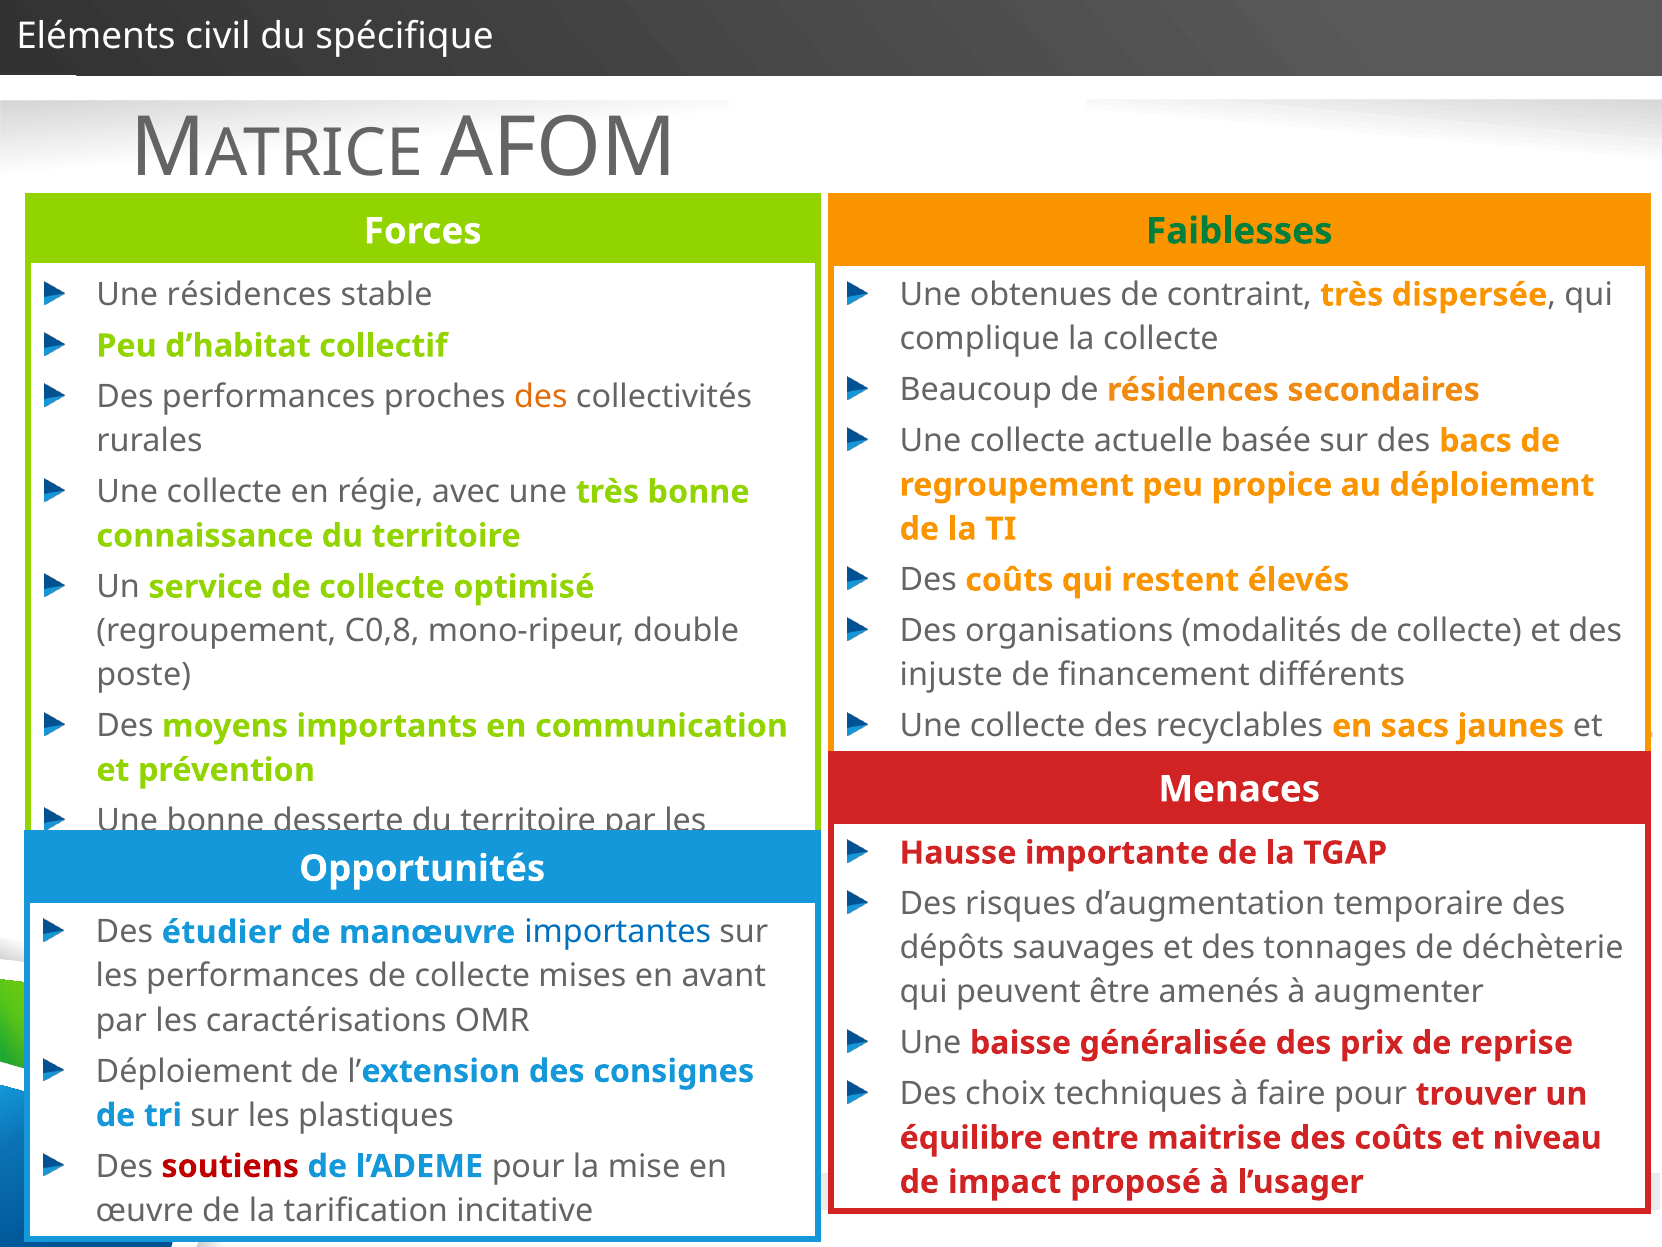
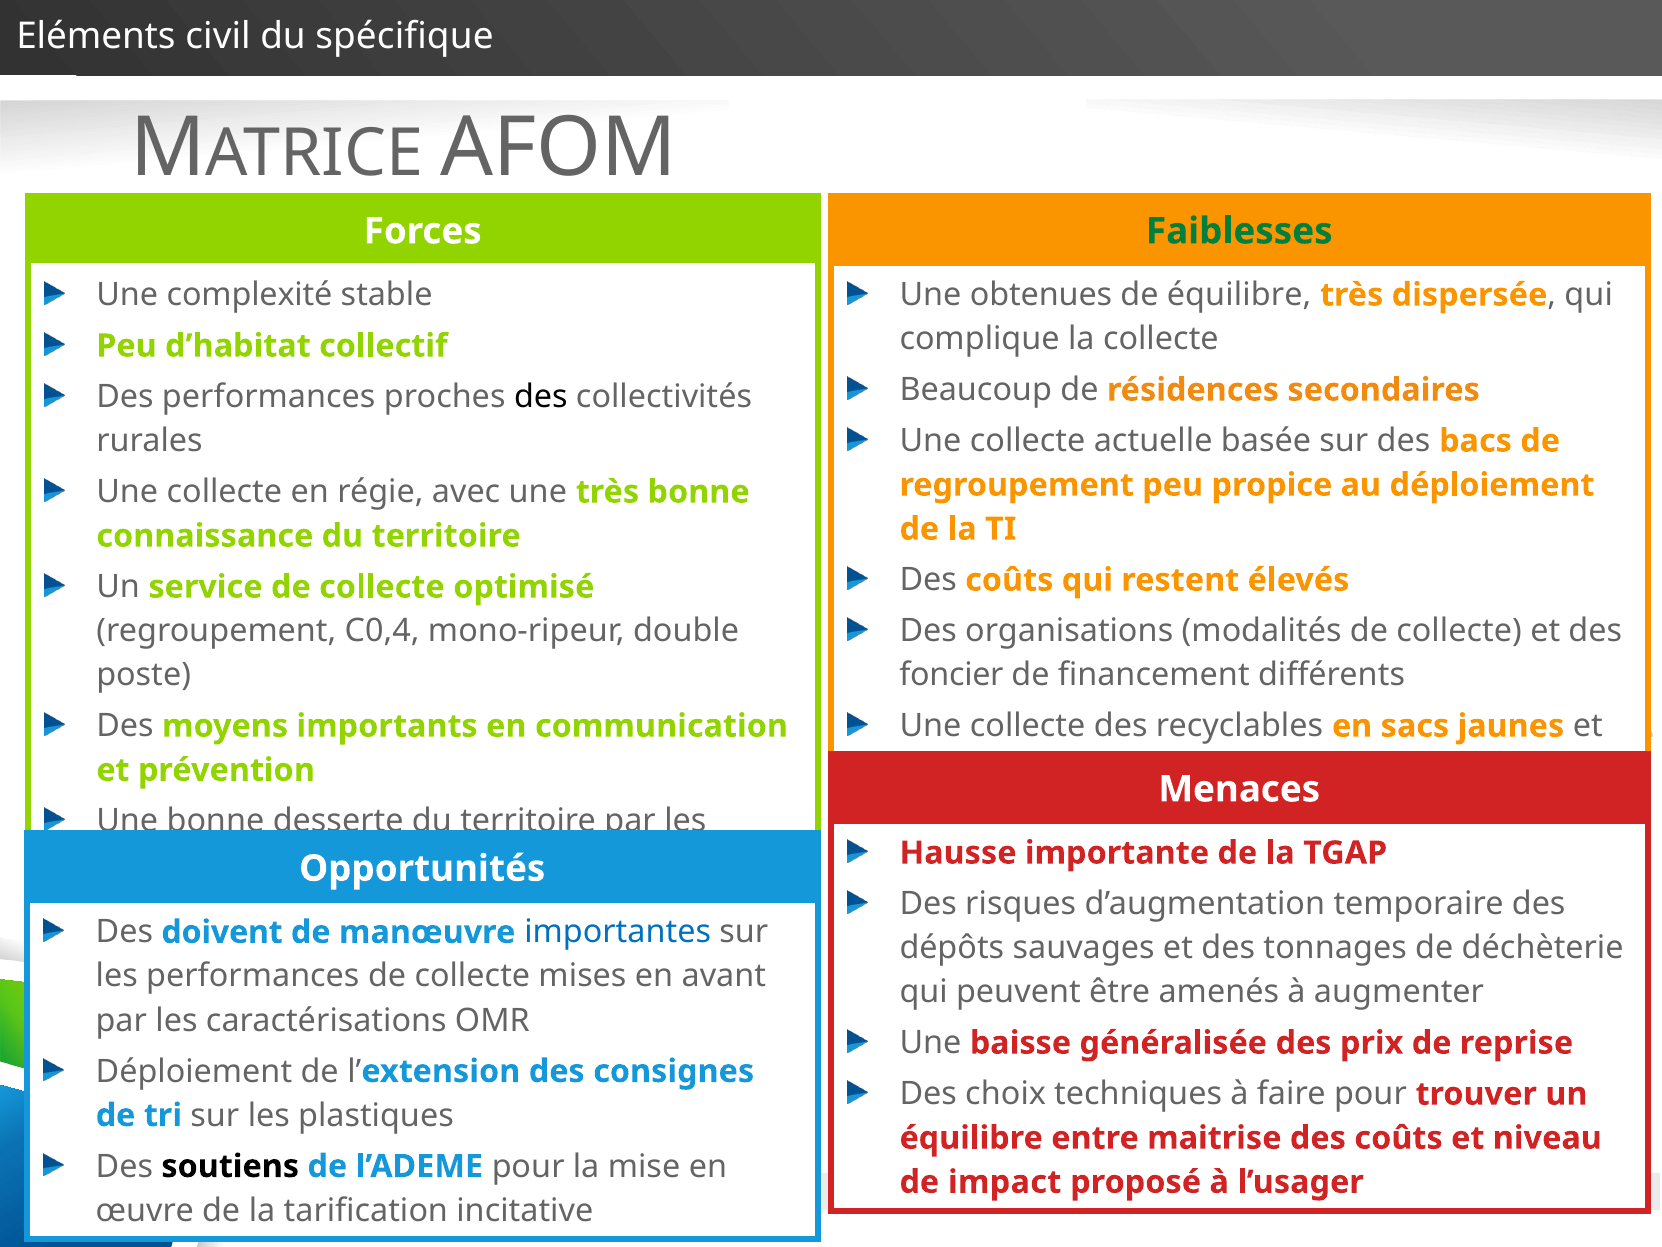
Une résidences: résidences -> complexité
de contraint: contraint -> équilibre
des at (541, 397) colour: orange -> black
C0,8: C0,8 -> C0,4
injuste: injuste -> foncier
étudier: étudier -> doivent
soutiens colour: red -> black
